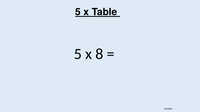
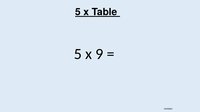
8: 8 -> 9
